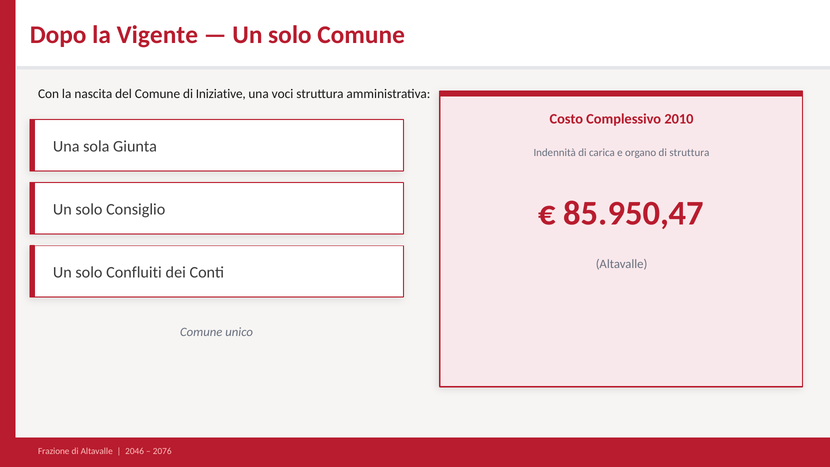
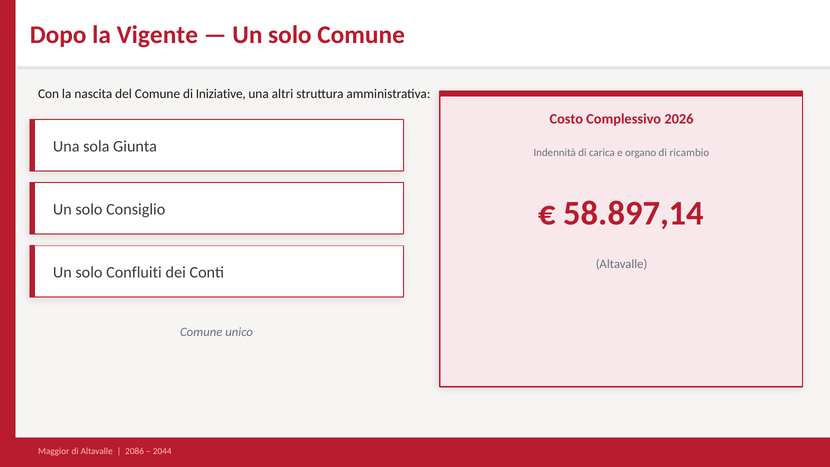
voci: voci -> altri
2010: 2010 -> 2026
di struttura: struttura -> ricambio
85.950,47: 85.950,47 -> 58.897,14
Frazione: Frazione -> Maggior
2046: 2046 -> 2086
2076: 2076 -> 2044
